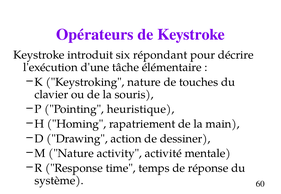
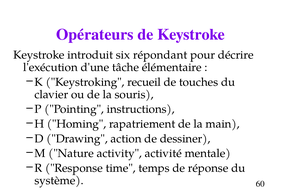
Keystroking nature: nature -> recueil
heuristique: heuristique -> instructions
